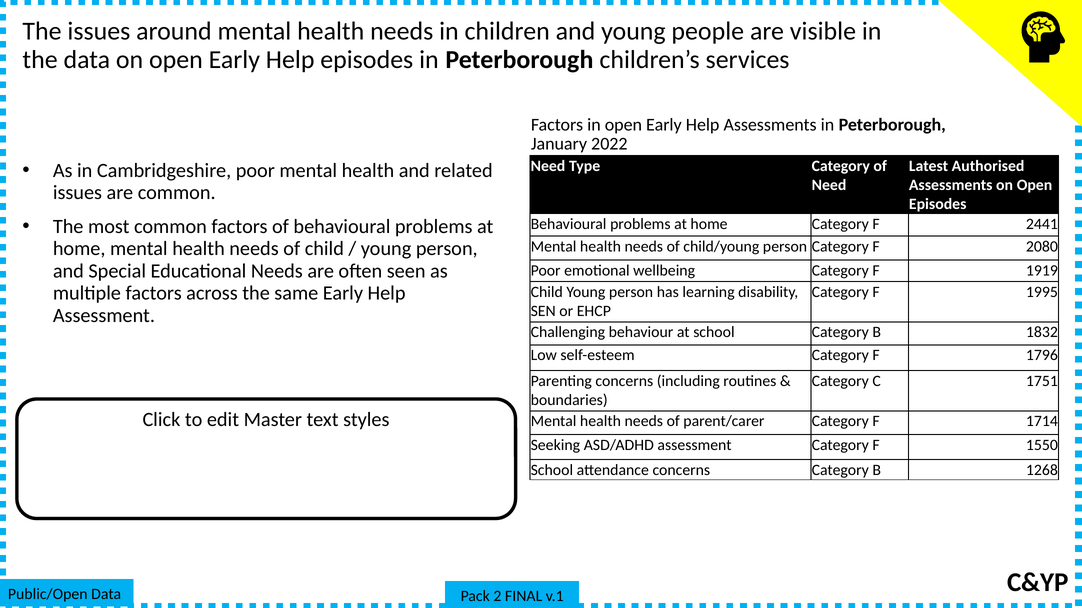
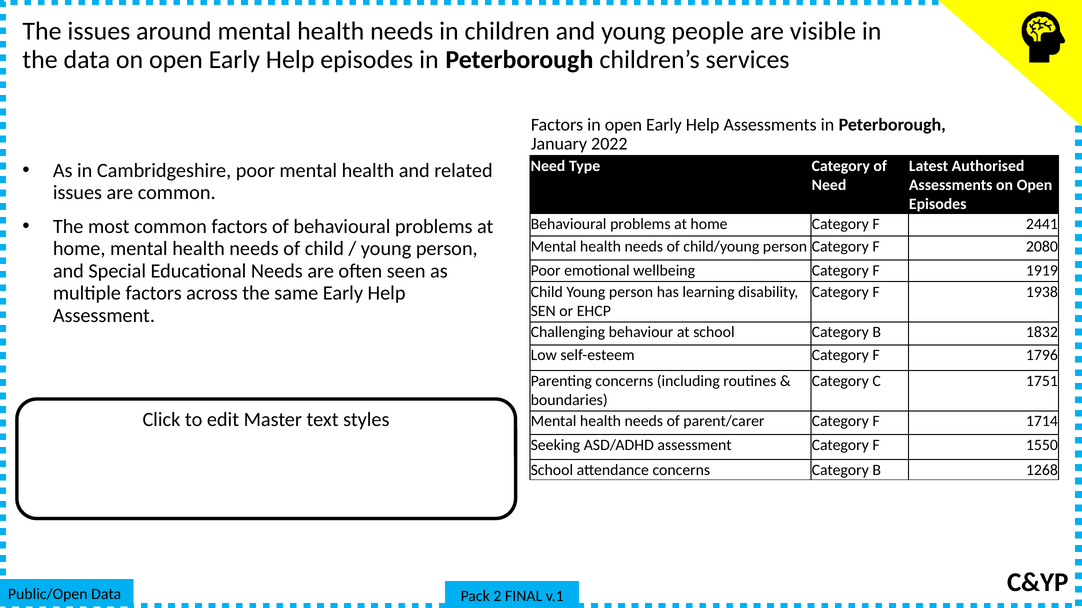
1995: 1995 -> 1938
